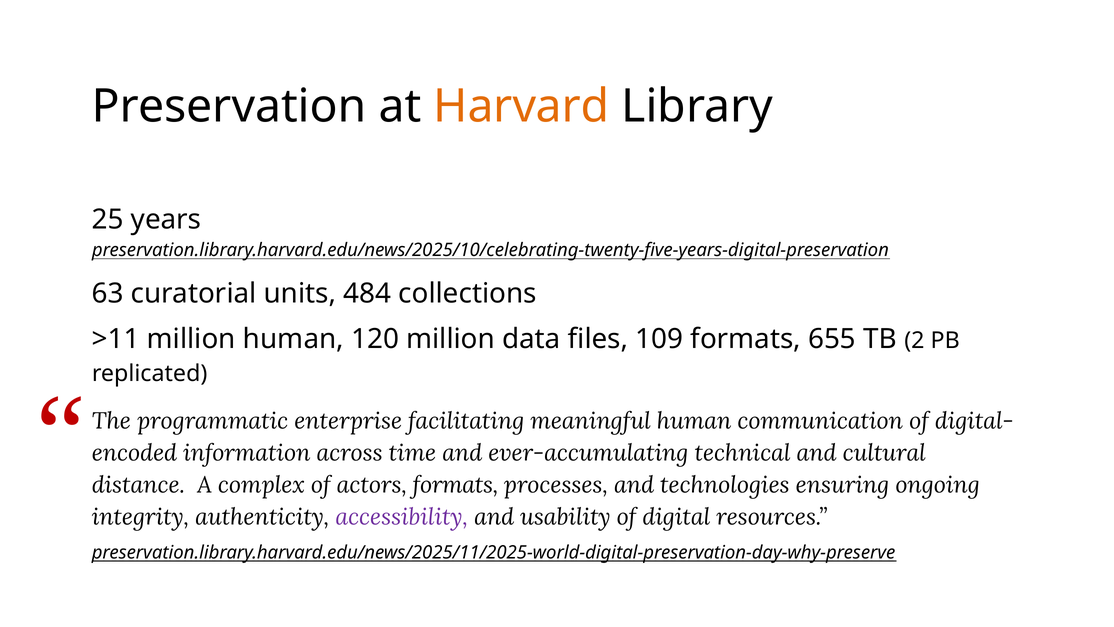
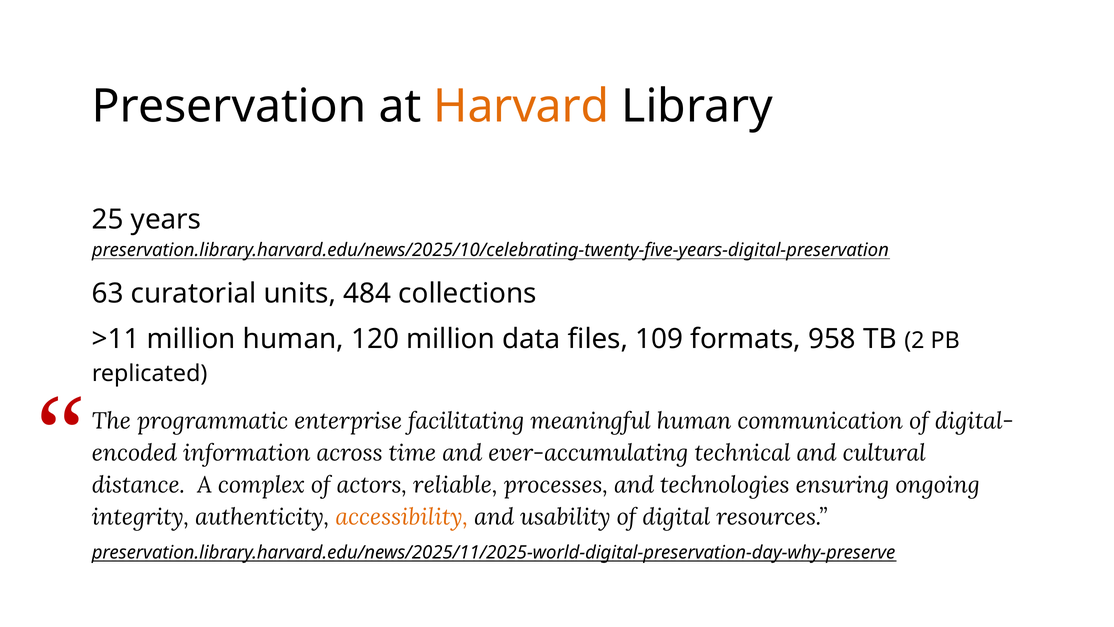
655: 655 -> 958
actors formats: formats -> reliable
accessibility colour: purple -> orange
